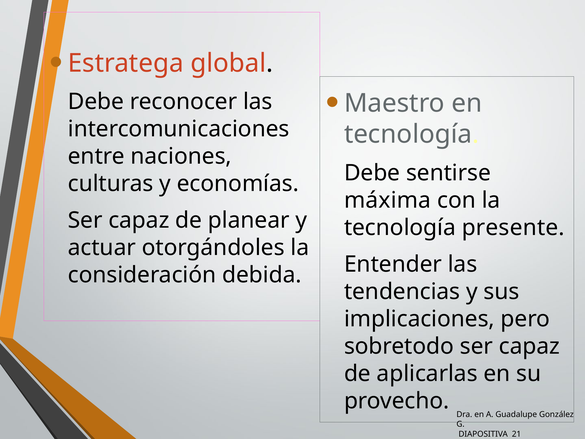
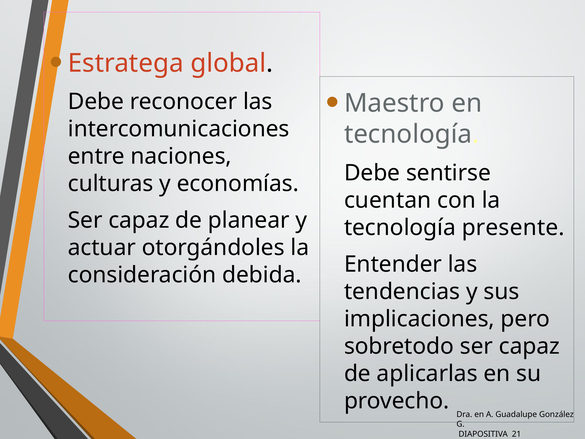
máxima: máxima -> cuentan
